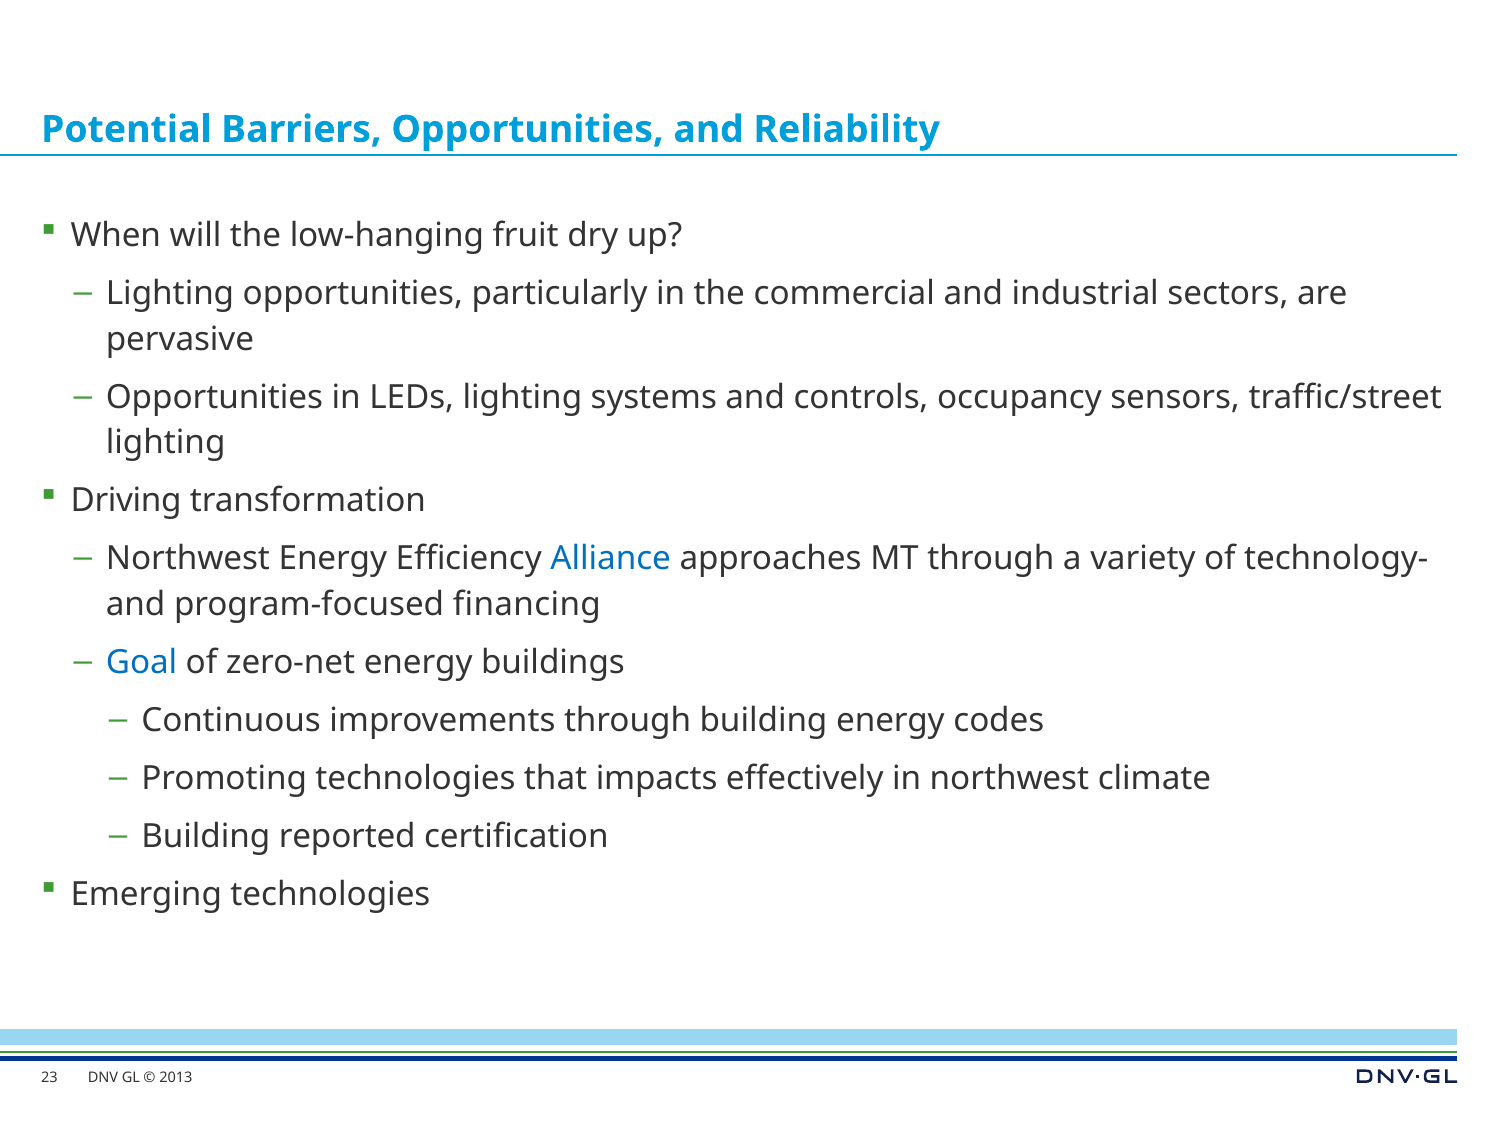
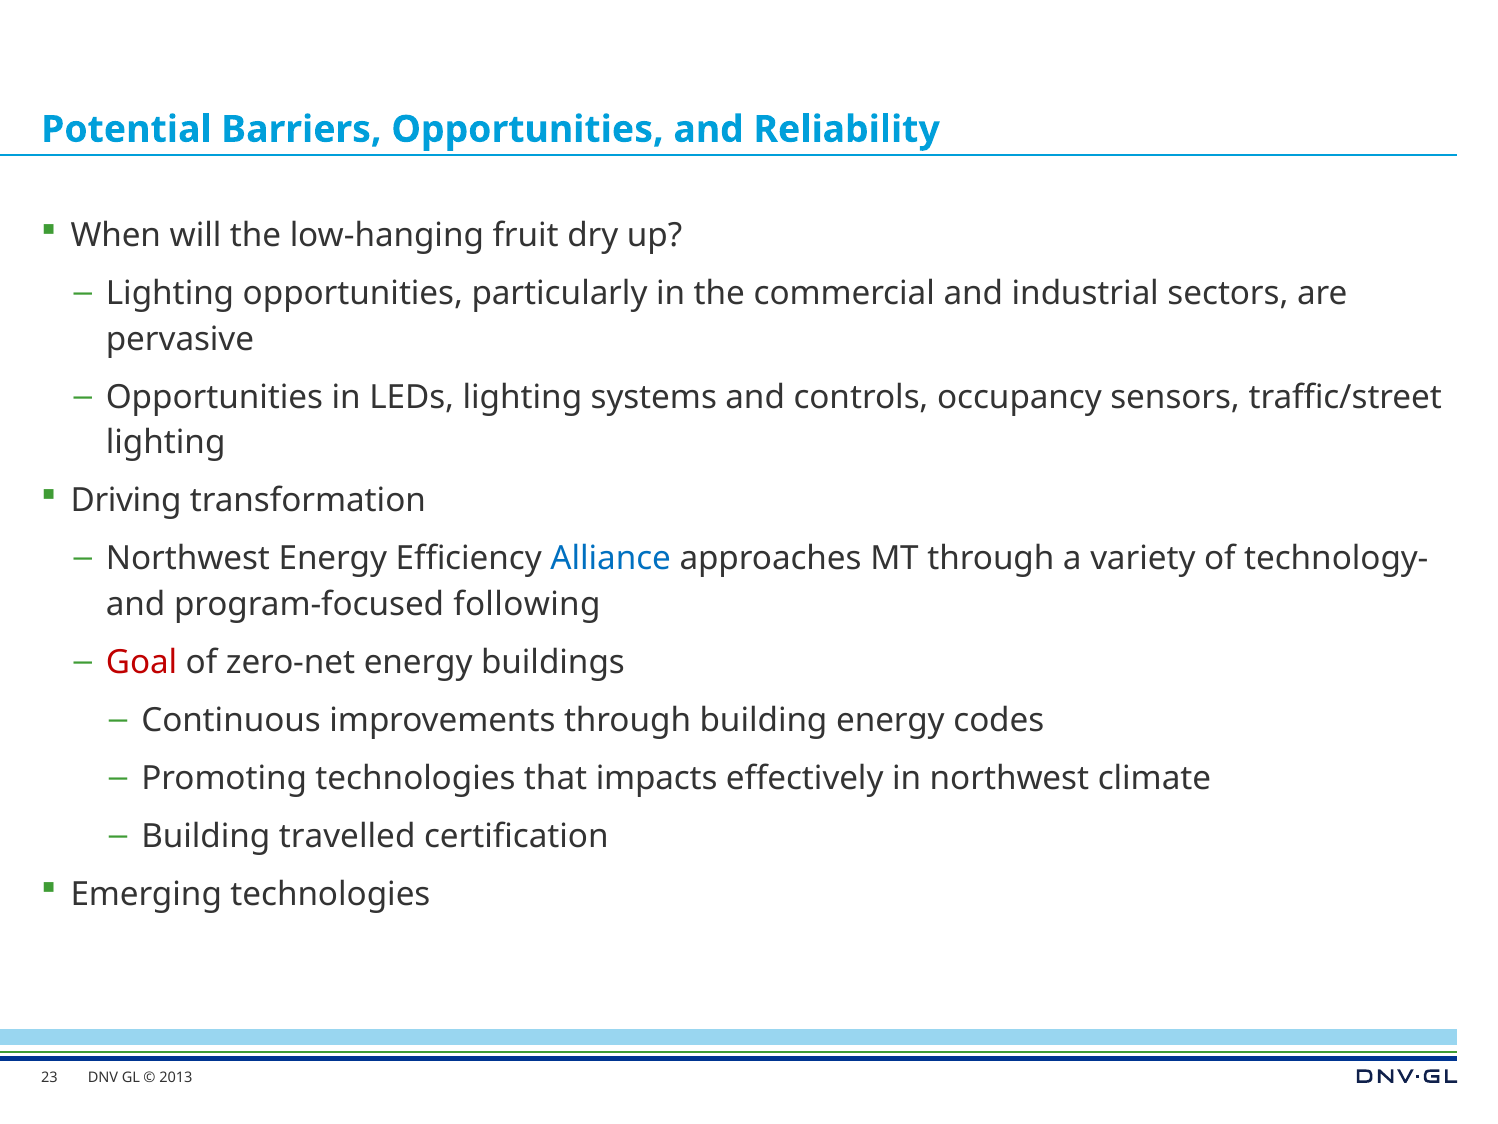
financing: financing -> following
Goal colour: blue -> red
reported: reported -> travelled
